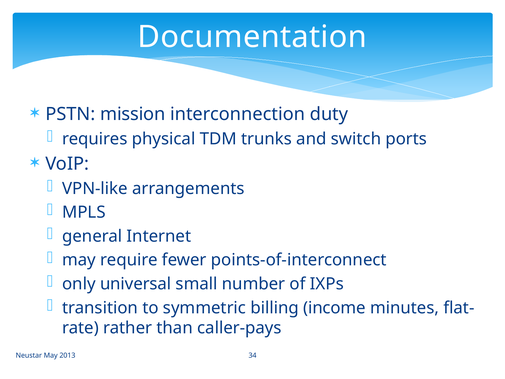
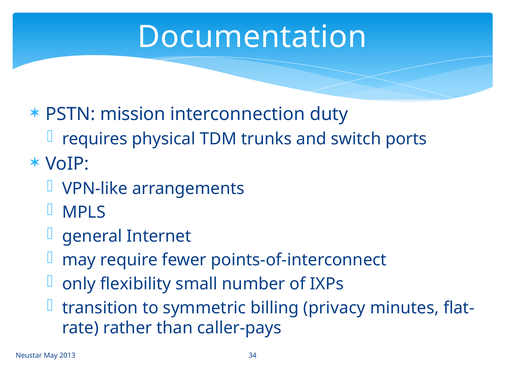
universal: universal -> flexibility
income: income -> privacy
